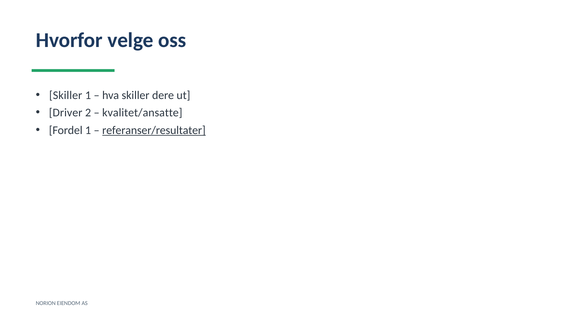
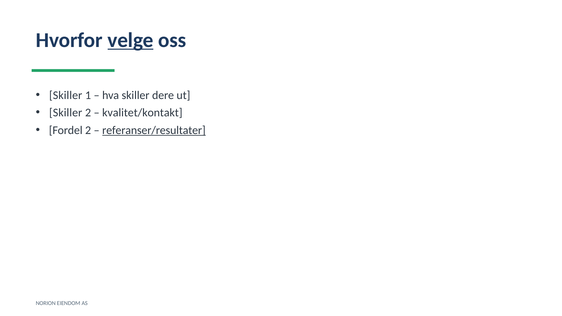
velge underline: none -> present
Driver at (66, 113): Driver -> Skiller
kvalitet/ansatte: kvalitet/ansatte -> kvalitet/kontakt
Fordel 1: 1 -> 2
